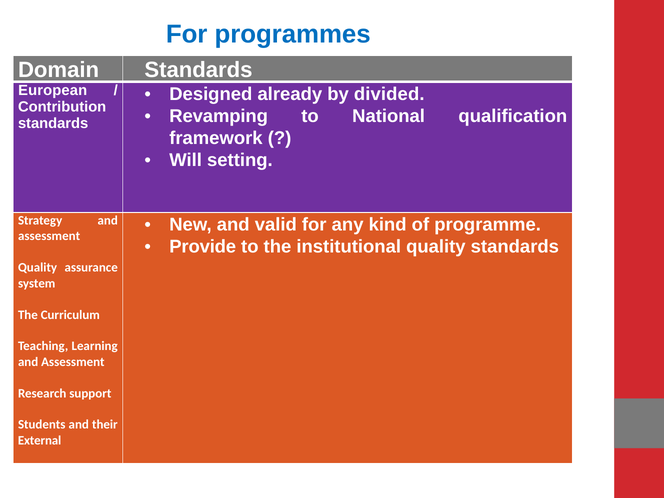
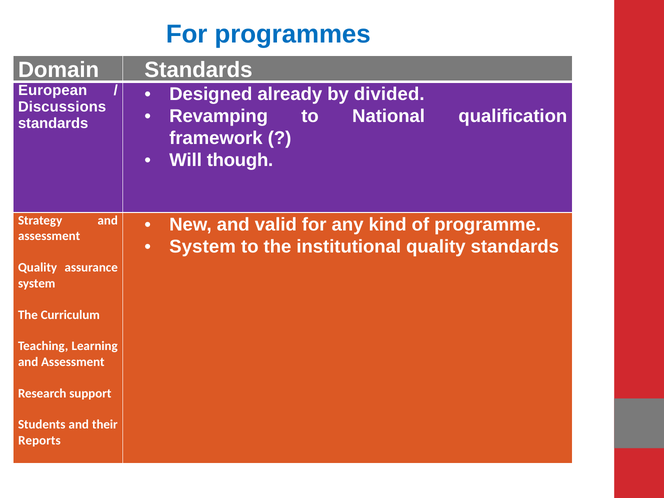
Contribution: Contribution -> Discussions
setting: setting -> though
Provide at (203, 247): Provide -> System
External: External -> Reports
